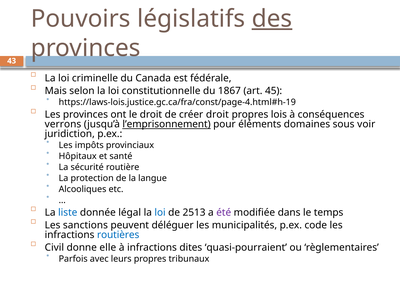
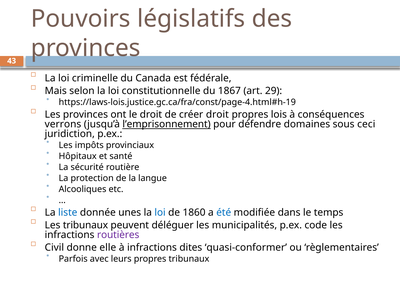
des underline: present -> none
45: 45 -> 29
éléments: éléments -> défendre
voir: voir -> ceci
légal: légal -> unes
2513: 2513 -> 1860
été colour: purple -> blue
Les sanctions: sanctions -> tribunaux
routières colour: blue -> purple
quasi-pourraient: quasi-pourraient -> quasi-conformer
